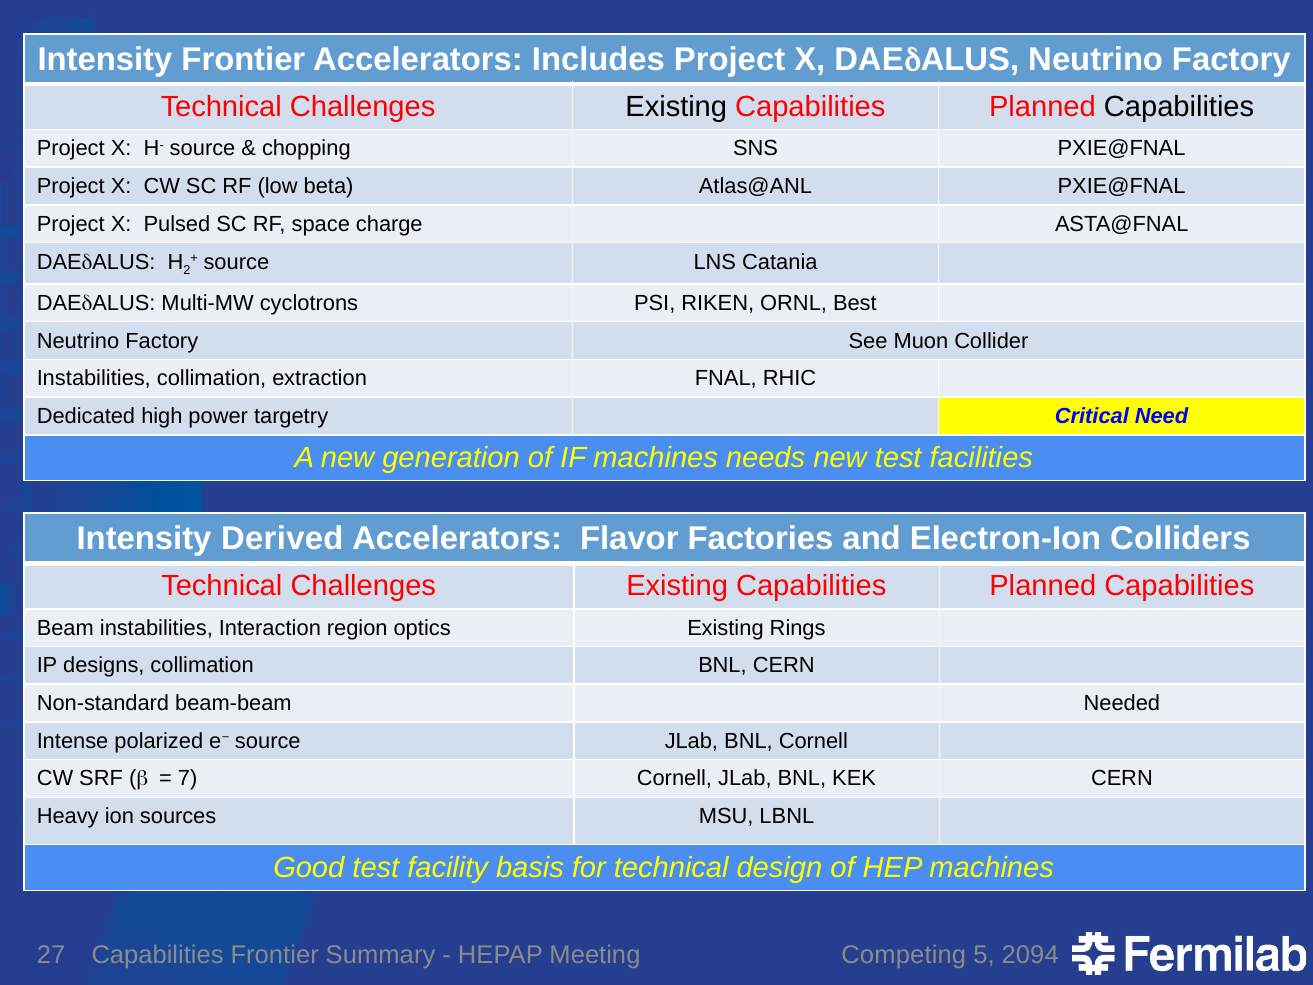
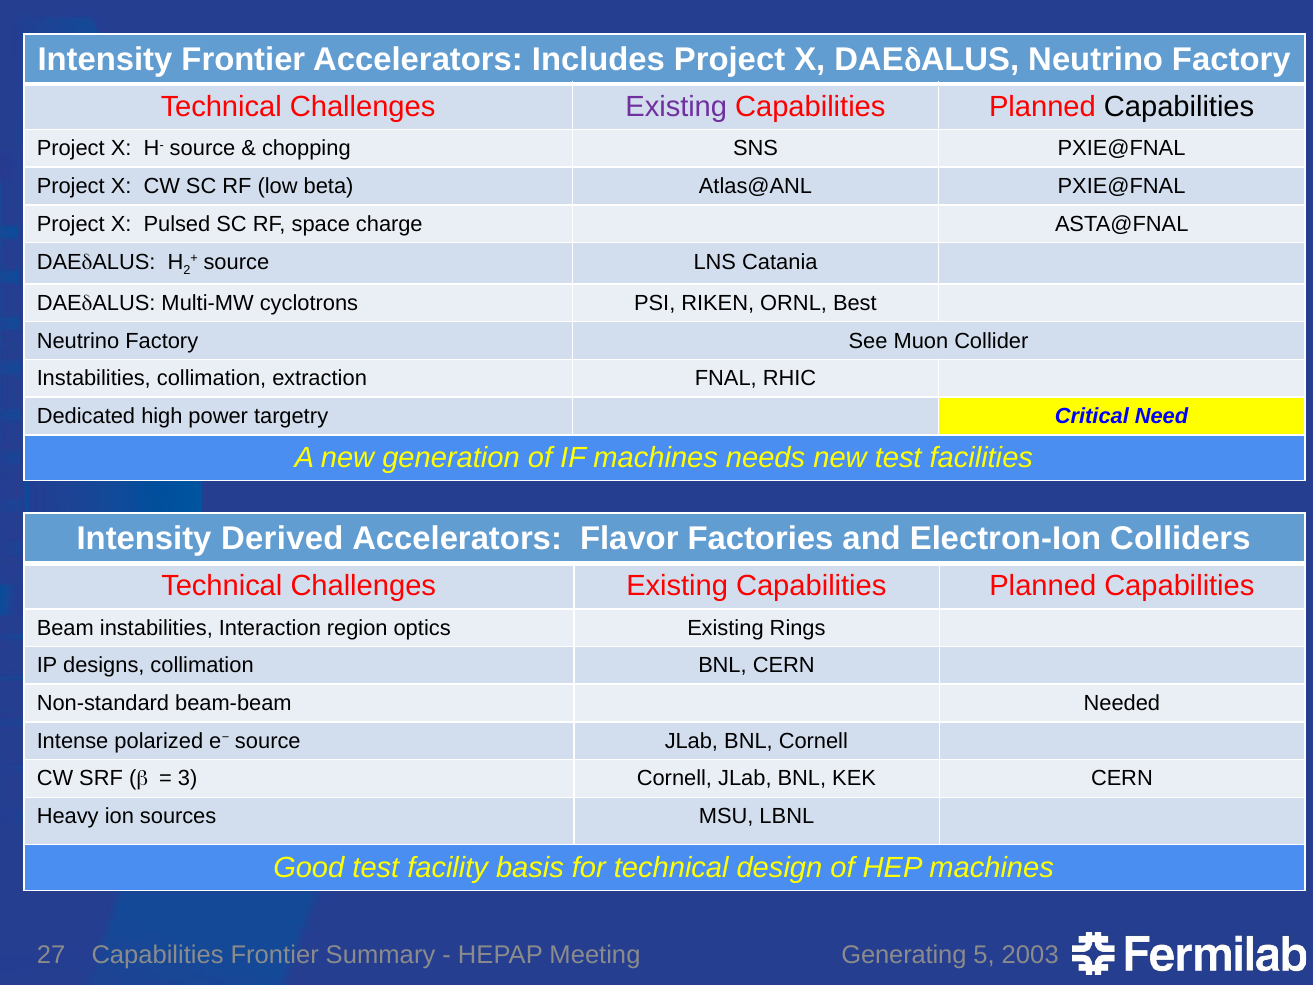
Existing at (676, 107) colour: black -> purple
7: 7 -> 3
Competing: Competing -> Generating
2094: 2094 -> 2003
